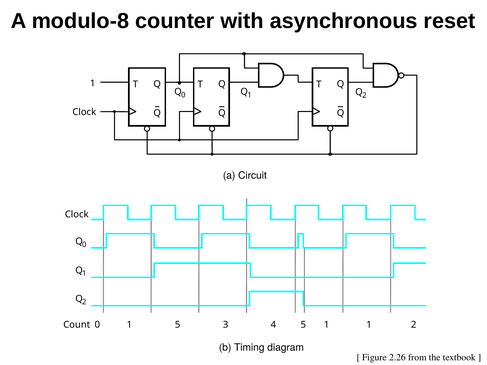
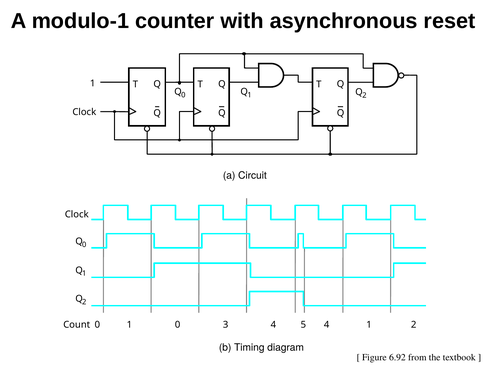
modulo-8: modulo-8 -> modulo-1
1 5: 5 -> 0
5 1: 1 -> 4
2.26: 2.26 -> 6.92
